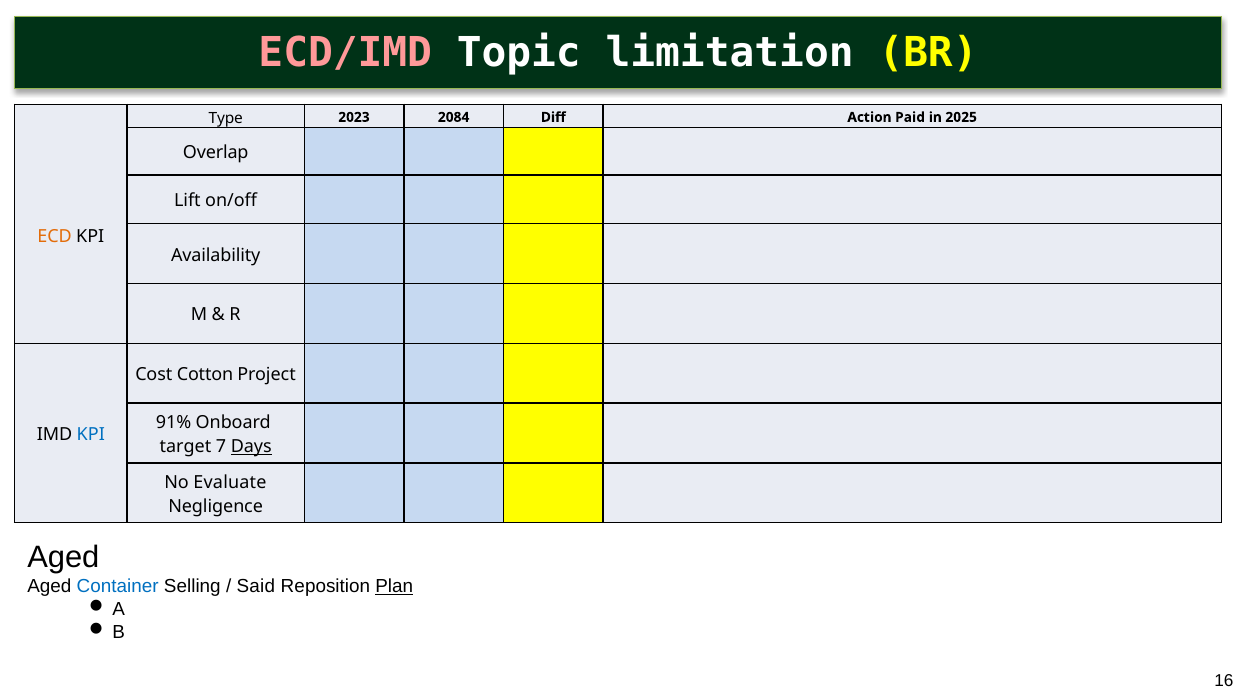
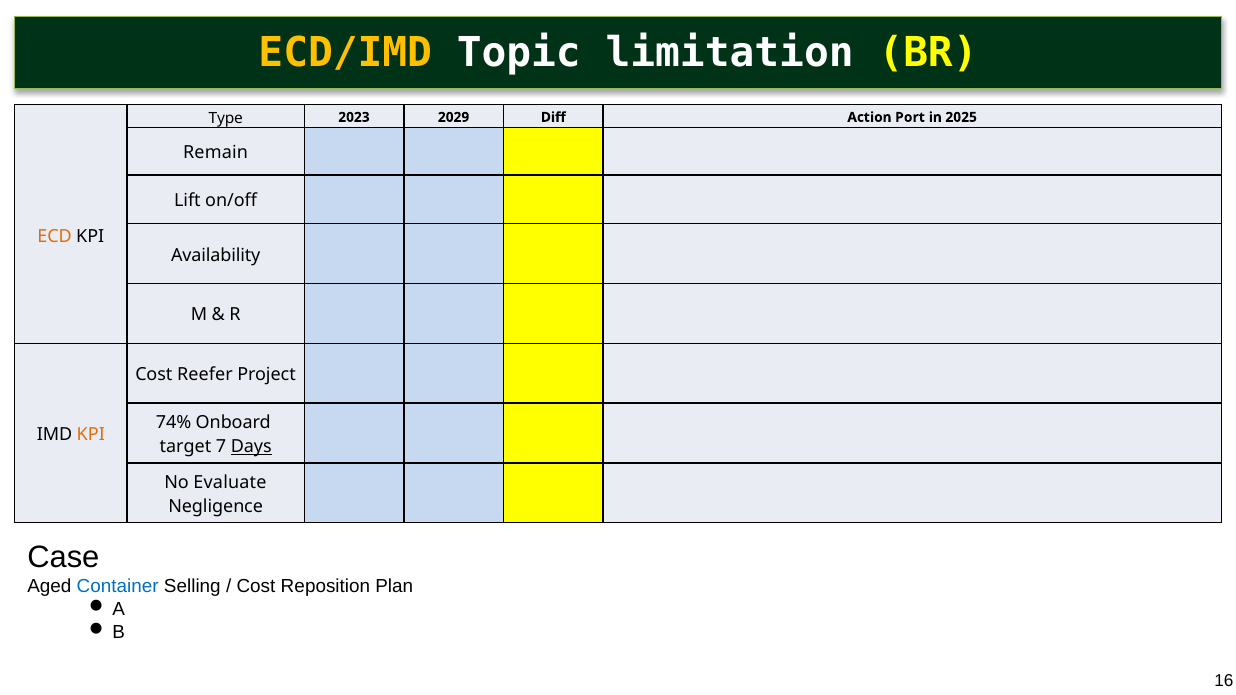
ECD/IMD colour: pink -> yellow
2084: 2084 -> 2029
Paid: Paid -> Port
Overlap: Overlap -> Remain
Cotton: Cotton -> Reefer
91%: 91% -> 74%
KPI at (91, 435) colour: blue -> orange
Aged at (63, 558): Aged -> Case
Said at (256, 587): Said -> Cost
Plan underline: present -> none
